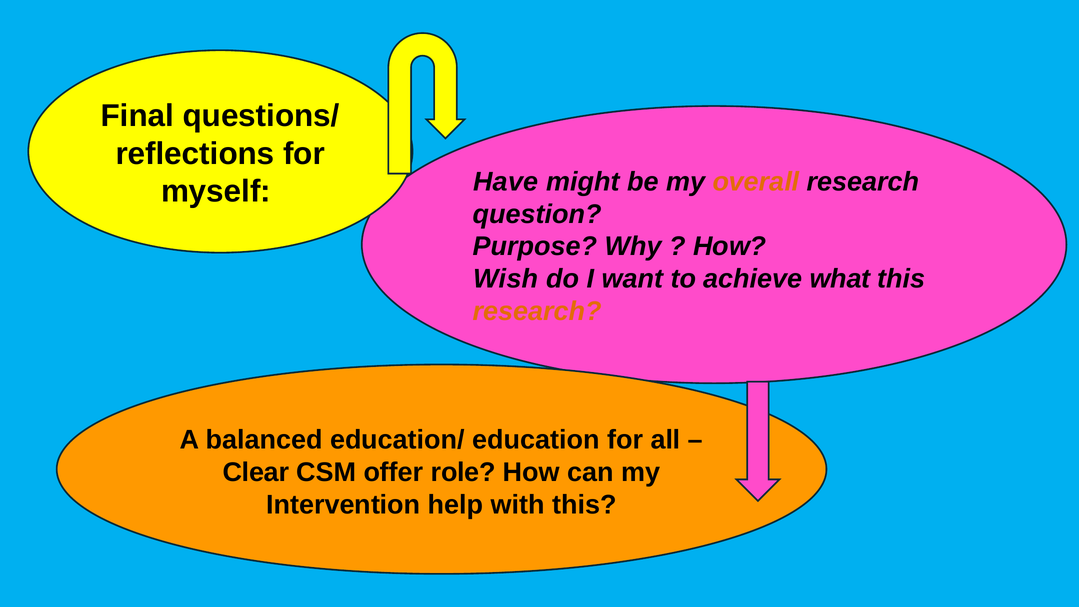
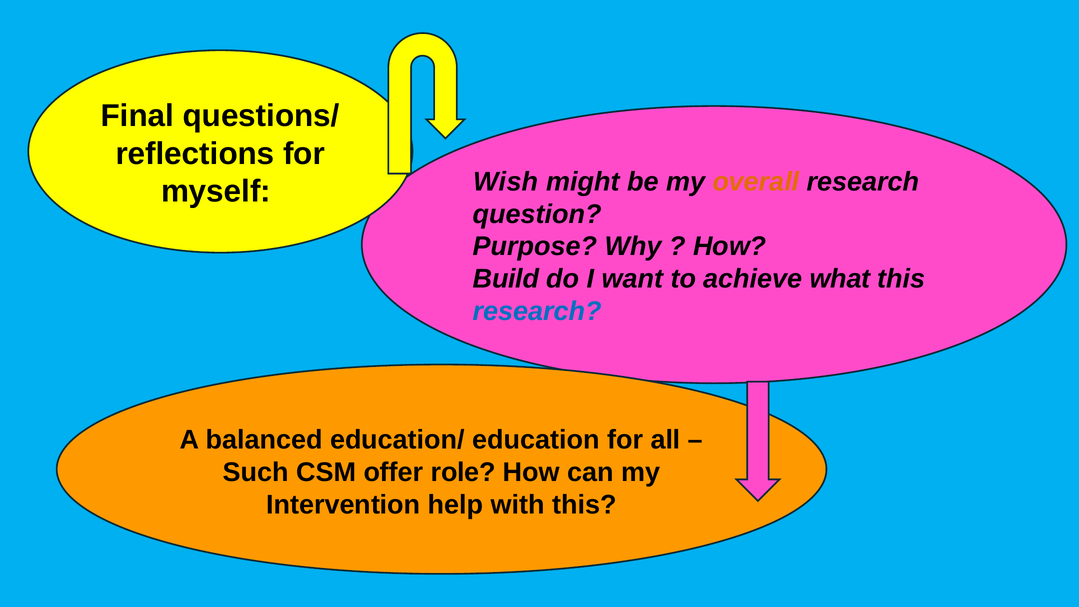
Have: Have -> Wish
Wish: Wish -> Build
research at (537, 311) colour: orange -> blue
Clear: Clear -> Such
